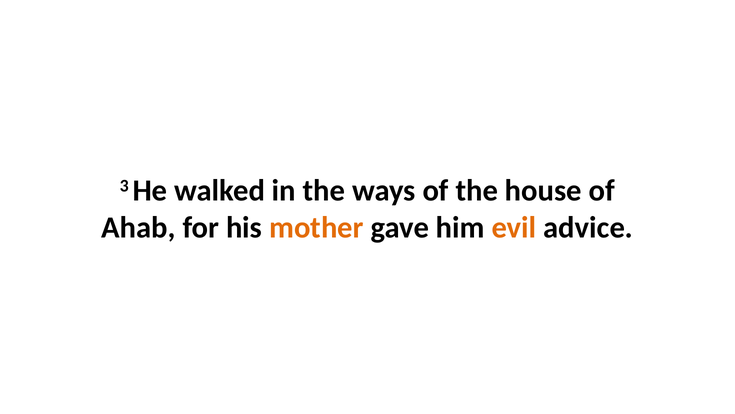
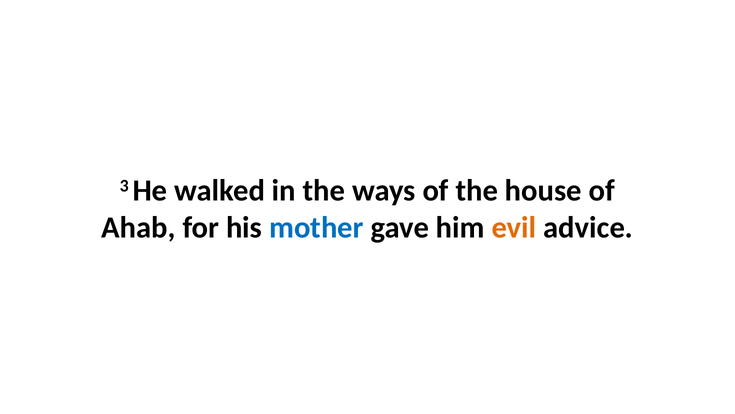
mother colour: orange -> blue
